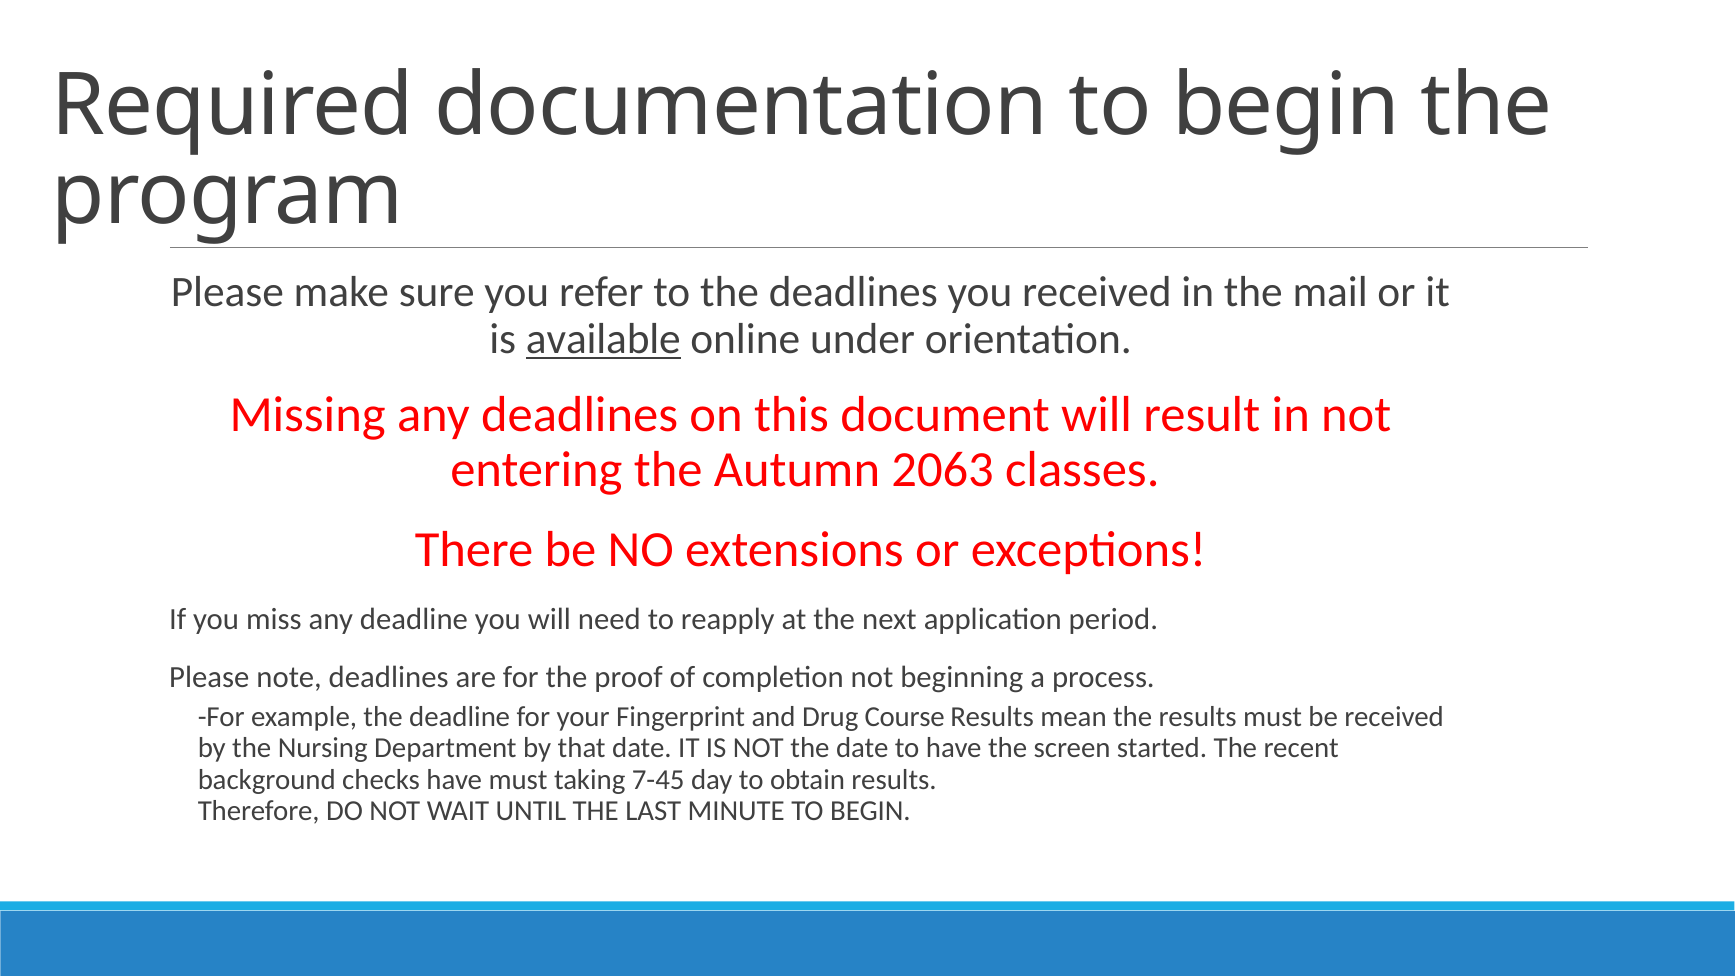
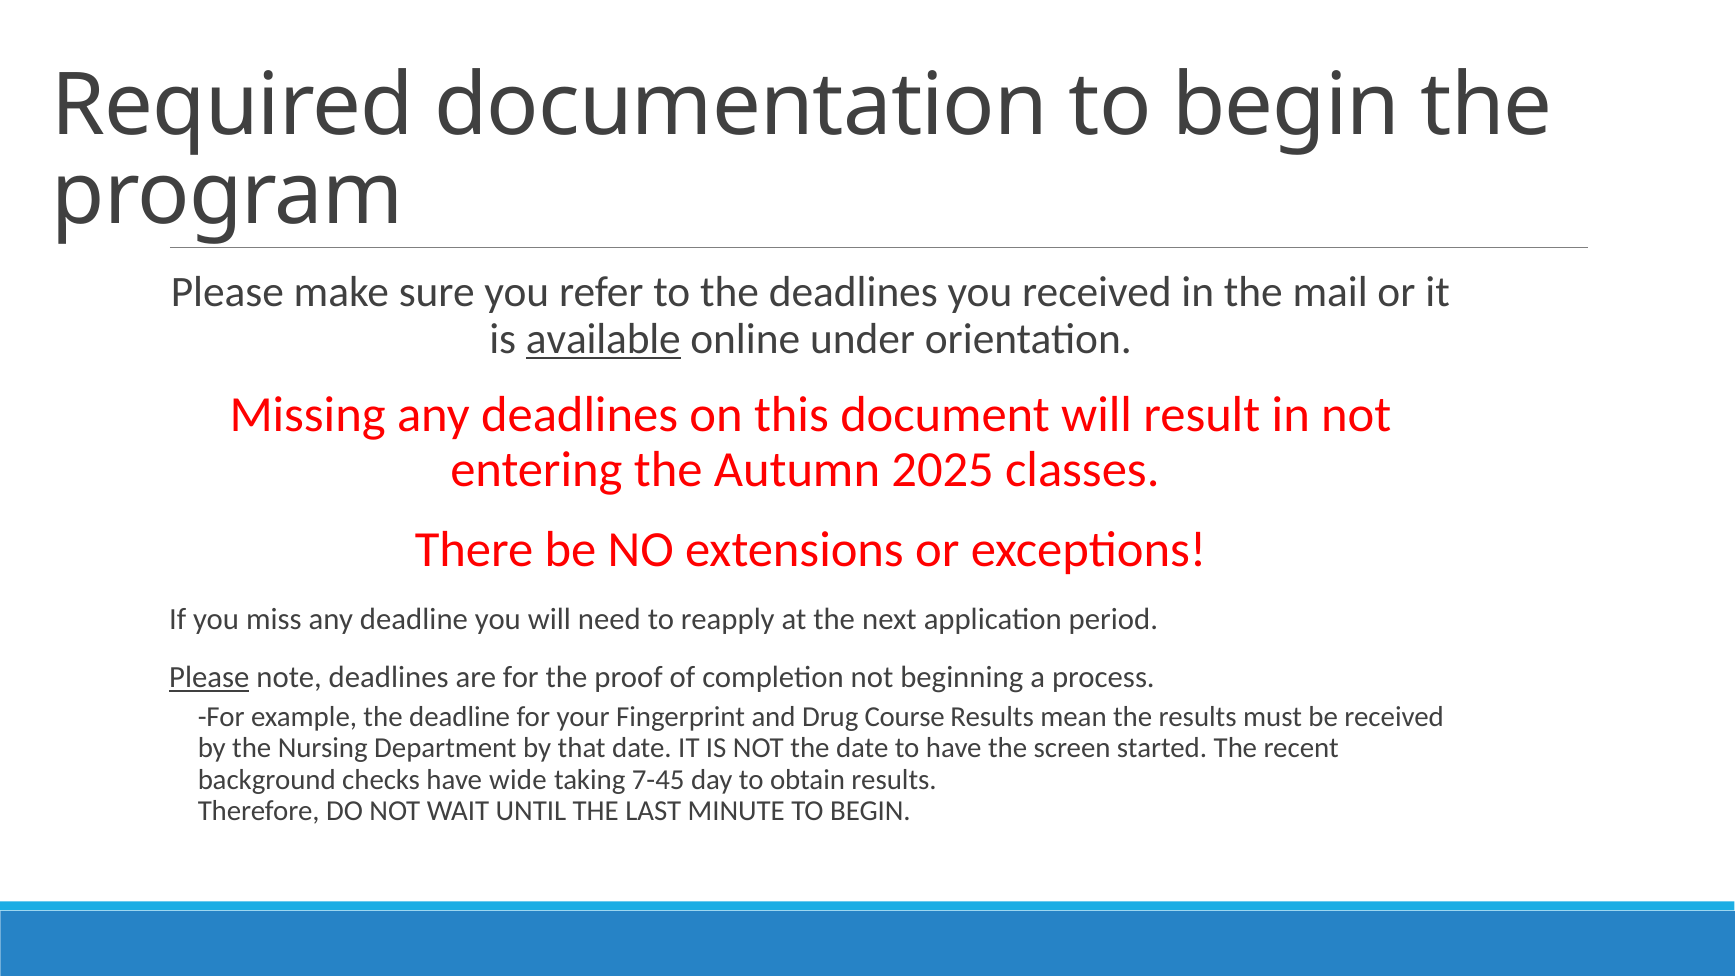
2063: 2063 -> 2025
Please at (209, 678) underline: none -> present
have must: must -> wide
